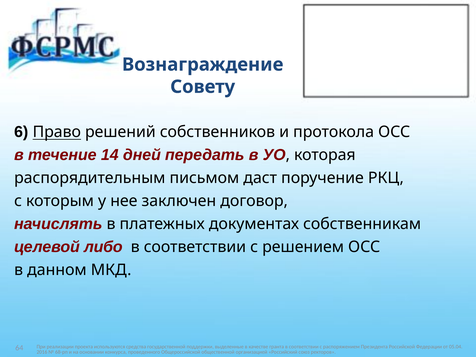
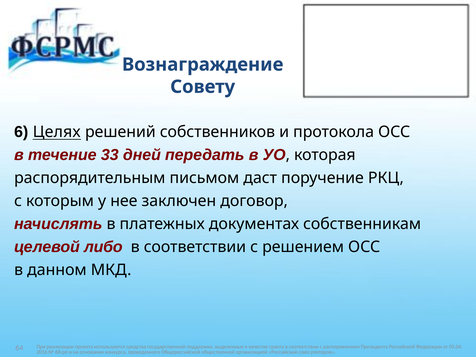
Право: Право -> Целях
14: 14 -> 33
